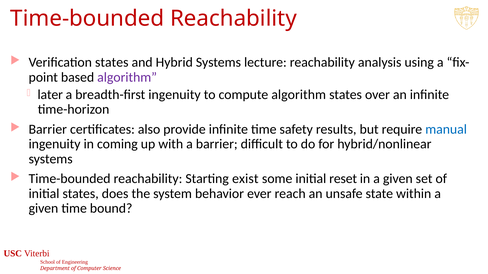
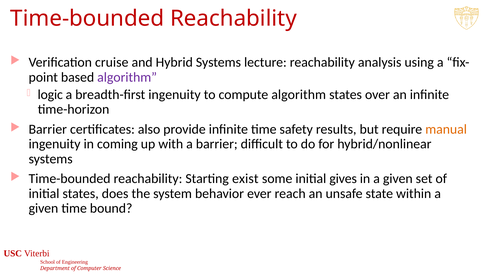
Verification states: states -> cruise
later: later -> logic
manual colour: blue -> orange
reset: reset -> gives
